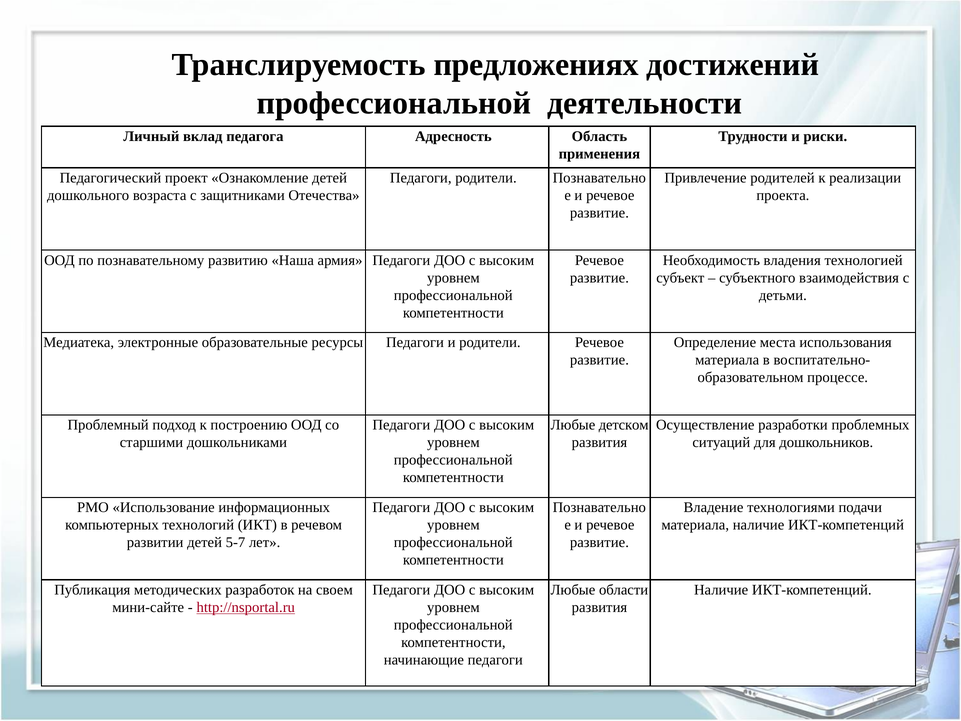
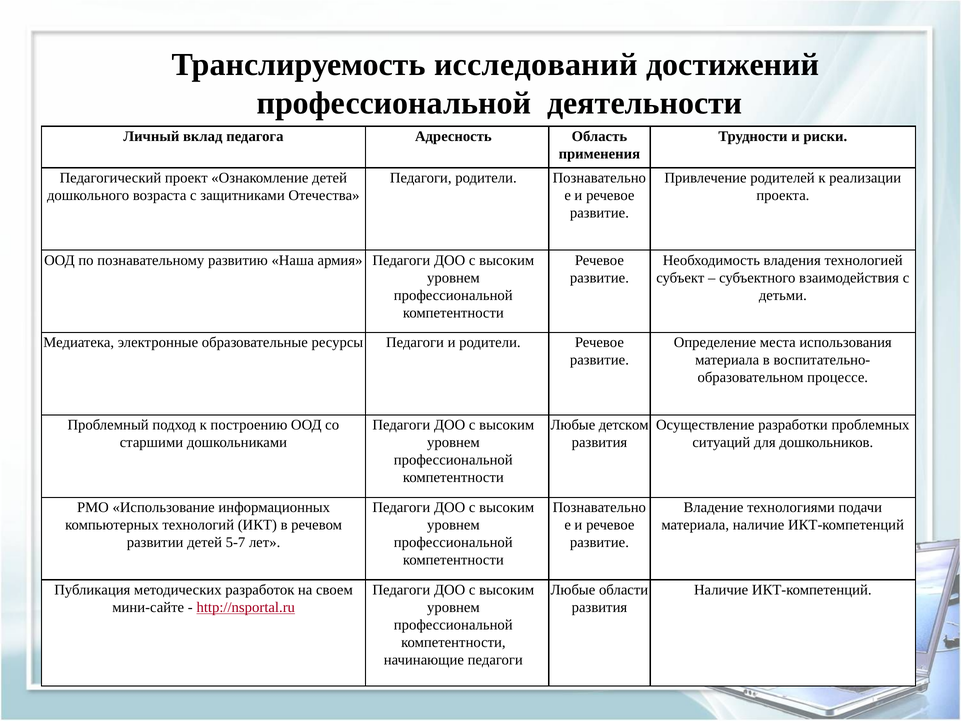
предложениях: предложениях -> исследований
